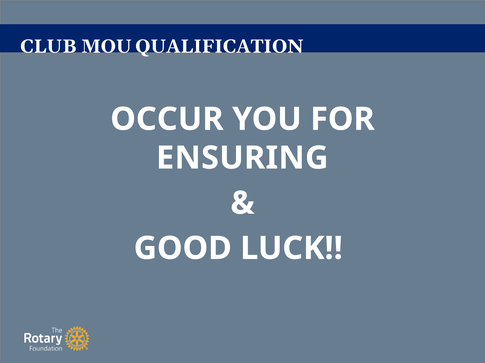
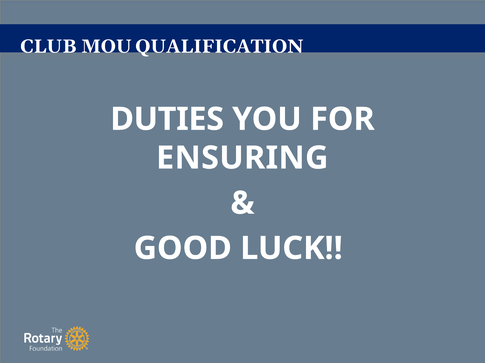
OCCUR: OCCUR -> DUTIES
